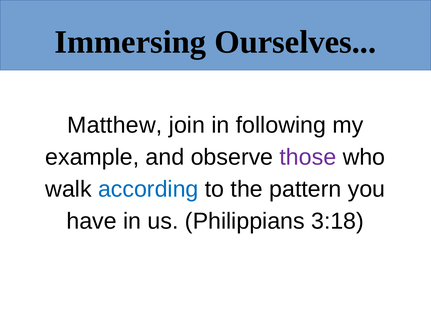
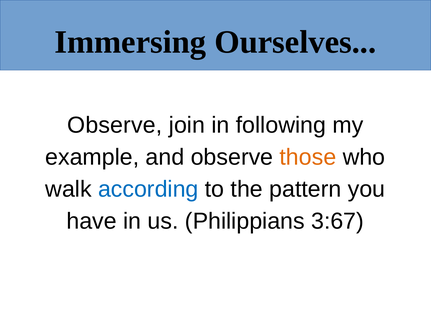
Matthew at (115, 125): Matthew -> Observe
those colour: purple -> orange
3:18: 3:18 -> 3:67
